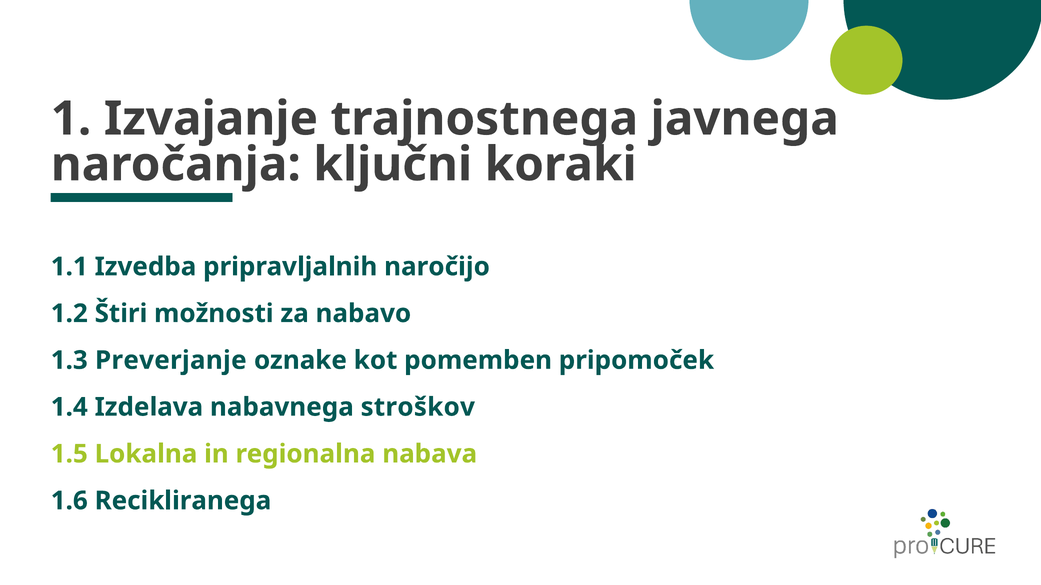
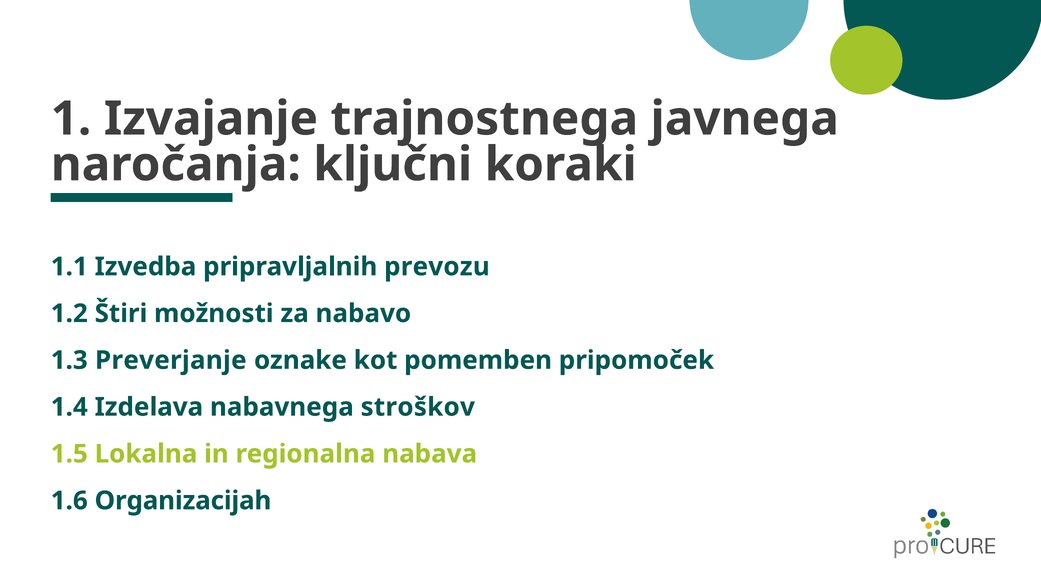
naročijo: naročijo -> prevozu
Recikliranega: Recikliranega -> Organizacijah
